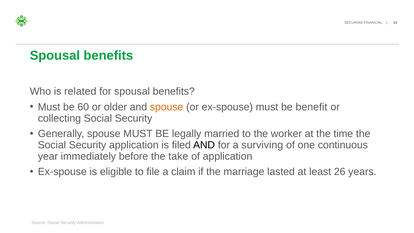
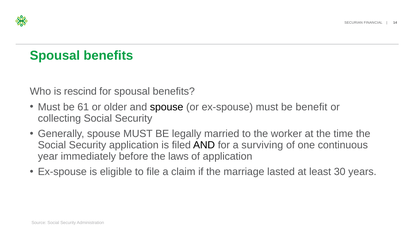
related: related -> rescind
60: 60 -> 61
spouse at (167, 107) colour: orange -> black
take: take -> laws
26: 26 -> 30
